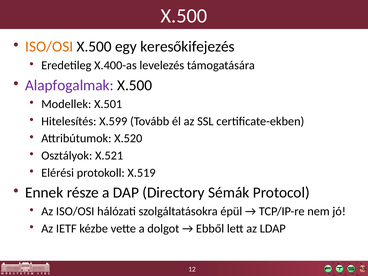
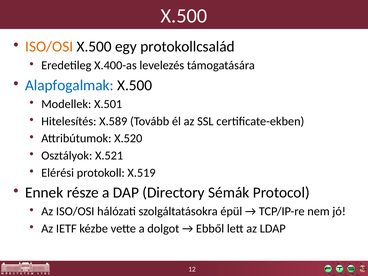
keresőkifejezés: keresőkifejezés -> protokollcsalád
Alapfogalmak colour: purple -> blue
X.599: X.599 -> X.589
